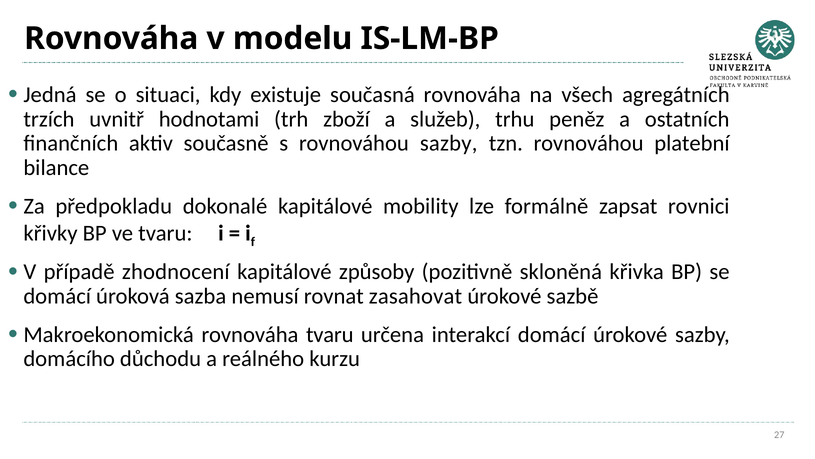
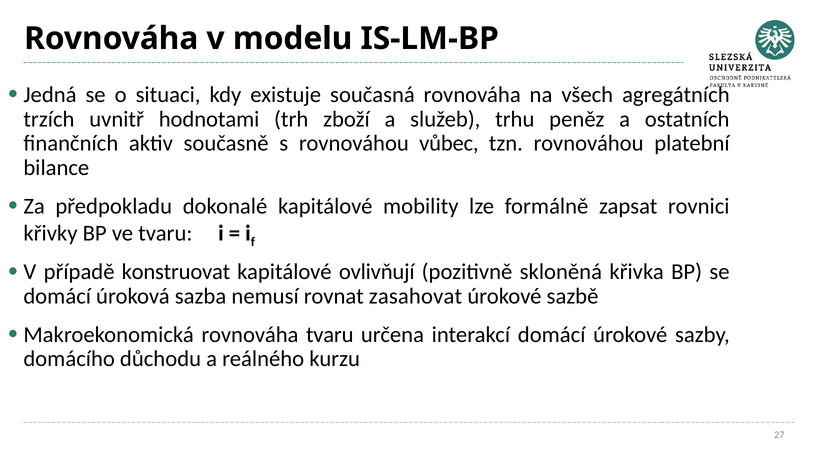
rovnováhou sazby: sazby -> vůbec
zhodnocení: zhodnocení -> konstruovat
způsoby: způsoby -> ovlivňují
